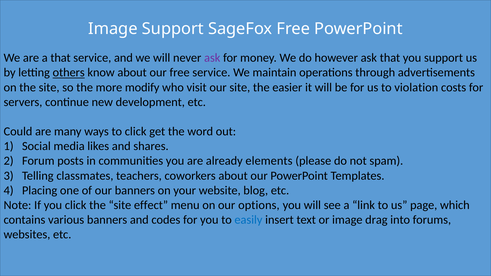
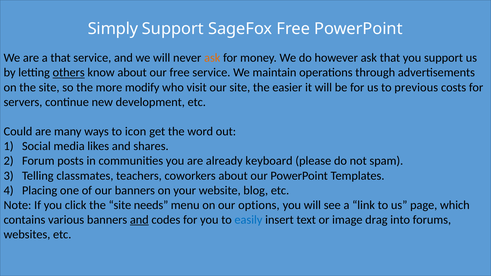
Image at (113, 29): Image -> Simply
ask at (212, 58) colour: purple -> orange
violation: violation -> previous
to click: click -> icon
elements: elements -> keyboard
effect: effect -> needs
and at (139, 220) underline: none -> present
